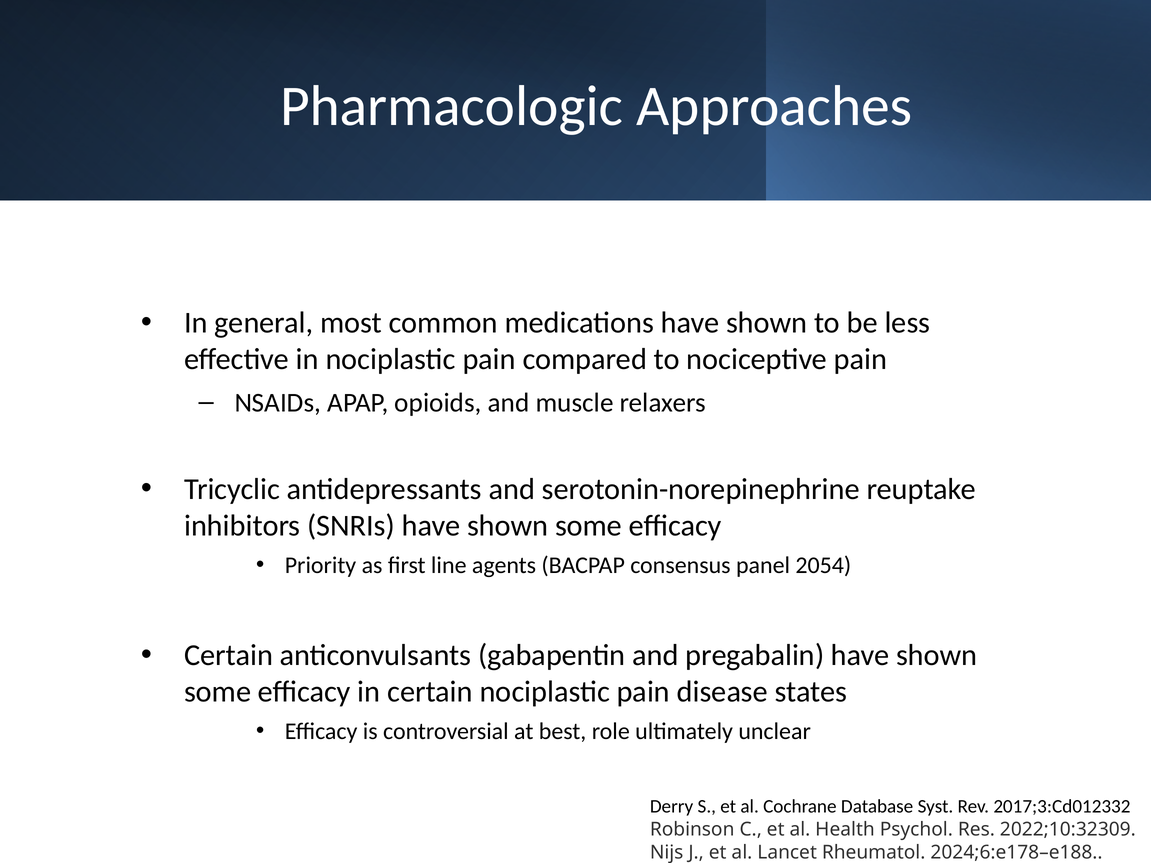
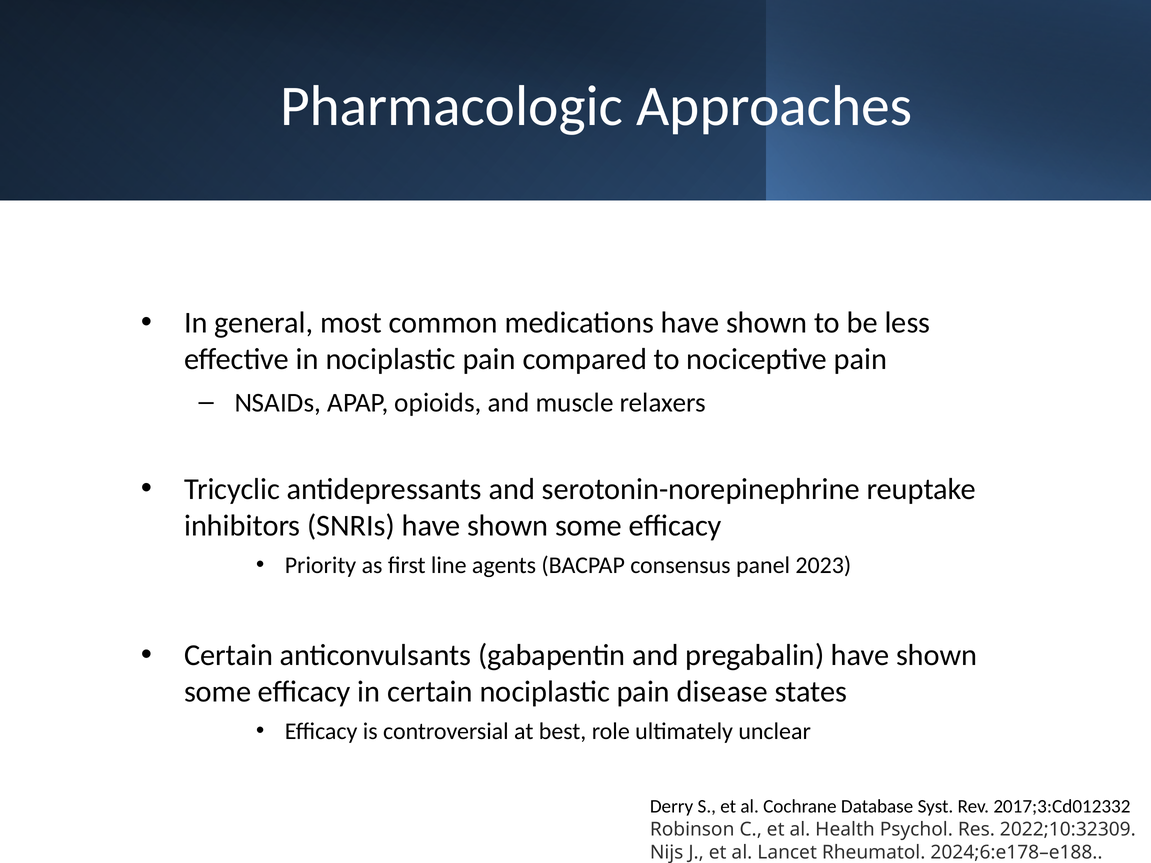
2054: 2054 -> 2023
